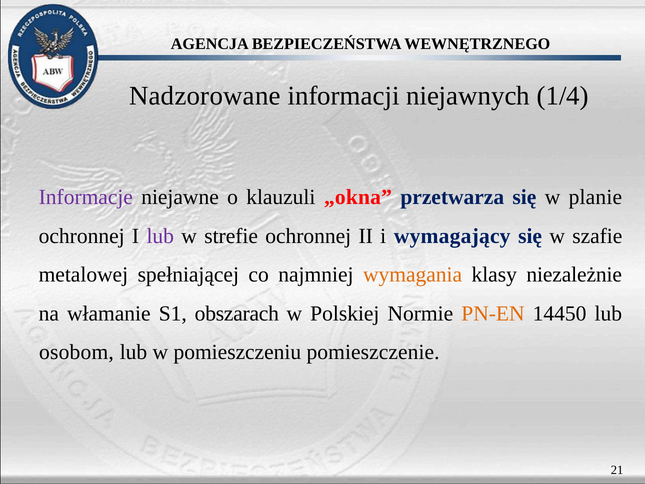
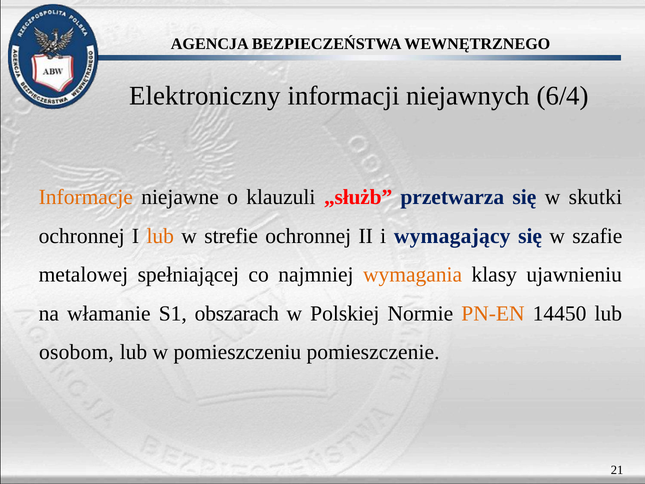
Nadzorowane: Nadzorowane -> Elektroniczny
1/4: 1/4 -> 6/4
Informacje colour: purple -> orange
„okna: „okna -> „służb
planie: planie -> skutki
lub at (160, 236) colour: purple -> orange
niezależnie: niezależnie -> ujawnieniu
